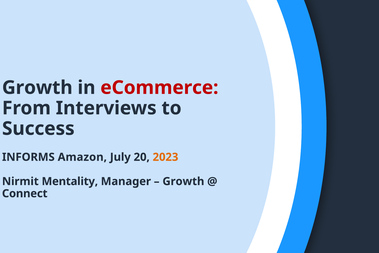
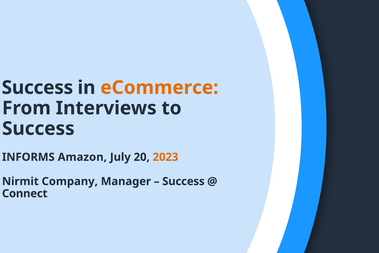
Growth at (37, 88): Growth -> Success
eCommerce colour: red -> orange
Mentality: Mentality -> Company
Growth at (183, 181): Growth -> Success
